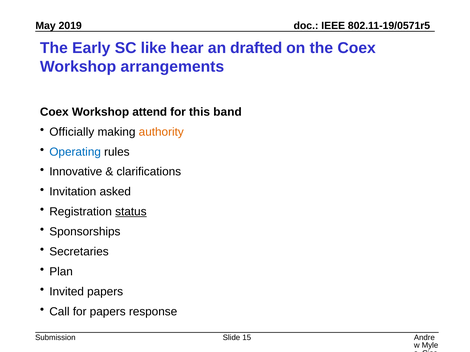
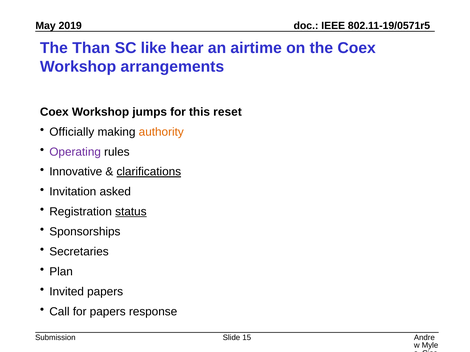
Early: Early -> Than
drafted: drafted -> airtime
attend: attend -> jumps
band: band -> reset
Operating colour: blue -> purple
clarifications underline: none -> present
